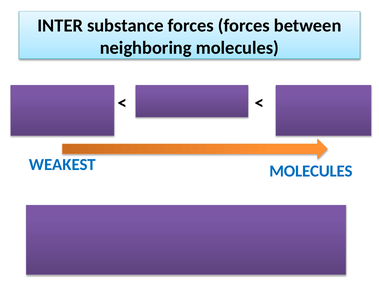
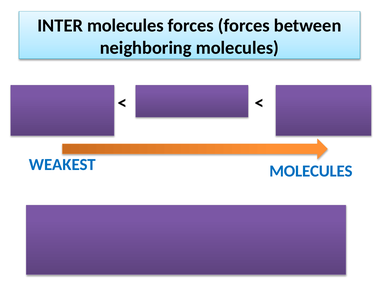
INTER substance: substance -> molecules
